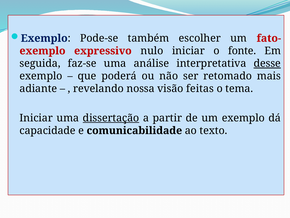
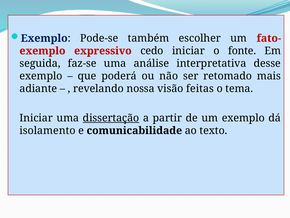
nulo: nulo -> cedo
desse underline: present -> none
capacidade: capacidade -> isolamento
